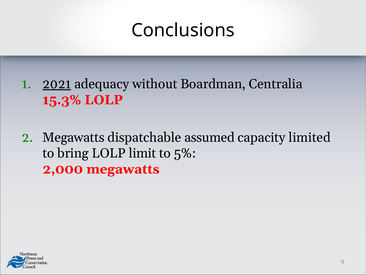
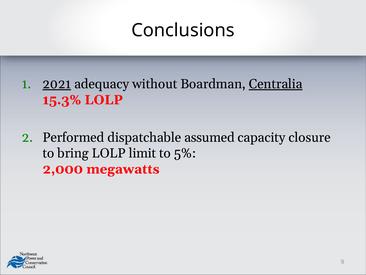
Centralia underline: none -> present
Megawatts at (73, 137): Megawatts -> Performed
limited: limited -> closure
